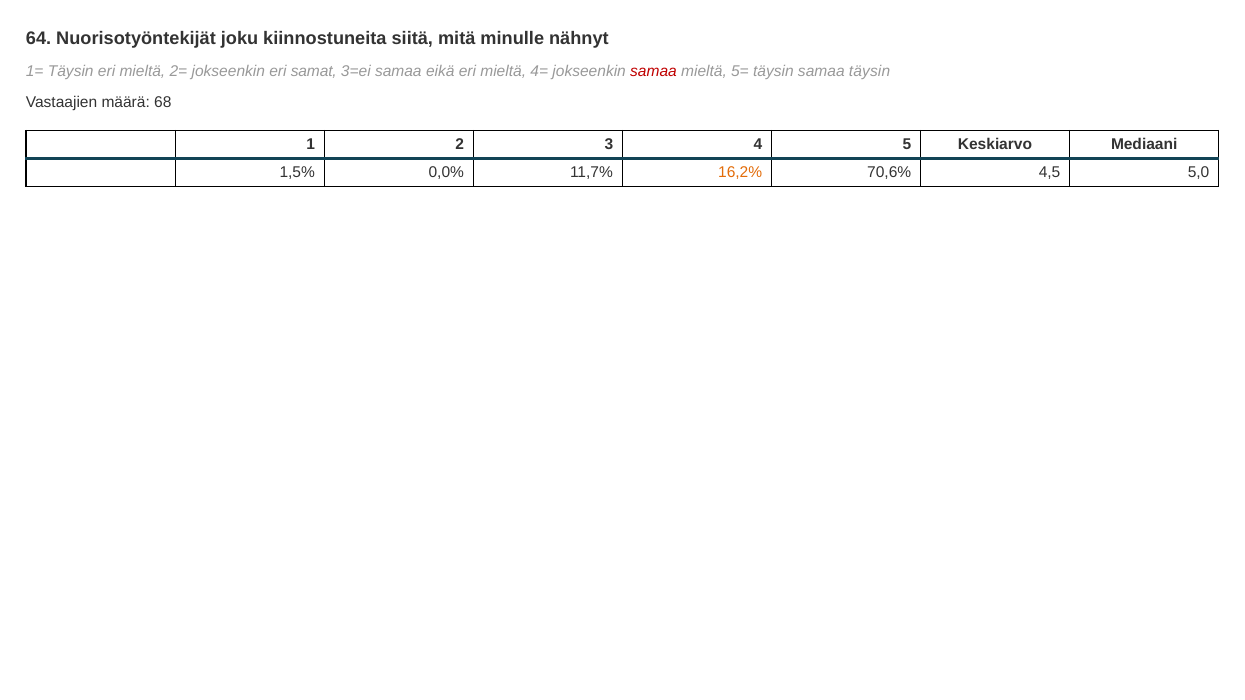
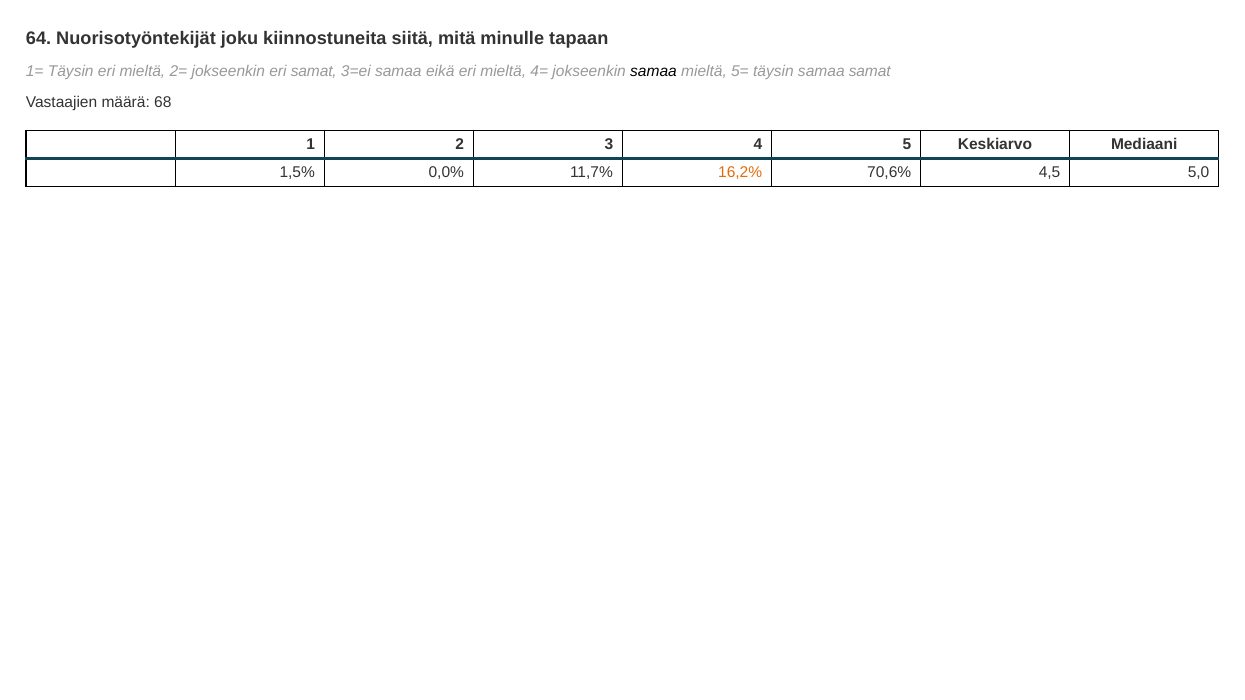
nähnyt: nähnyt -> tapaan
samaa at (653, 71) colour: red -> black
samaa täysin: täysin -> samat
